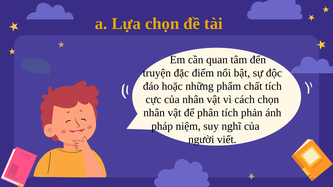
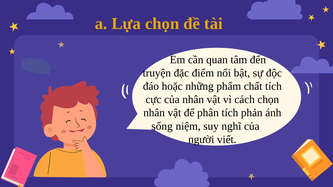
pháp: pháp -> sống
